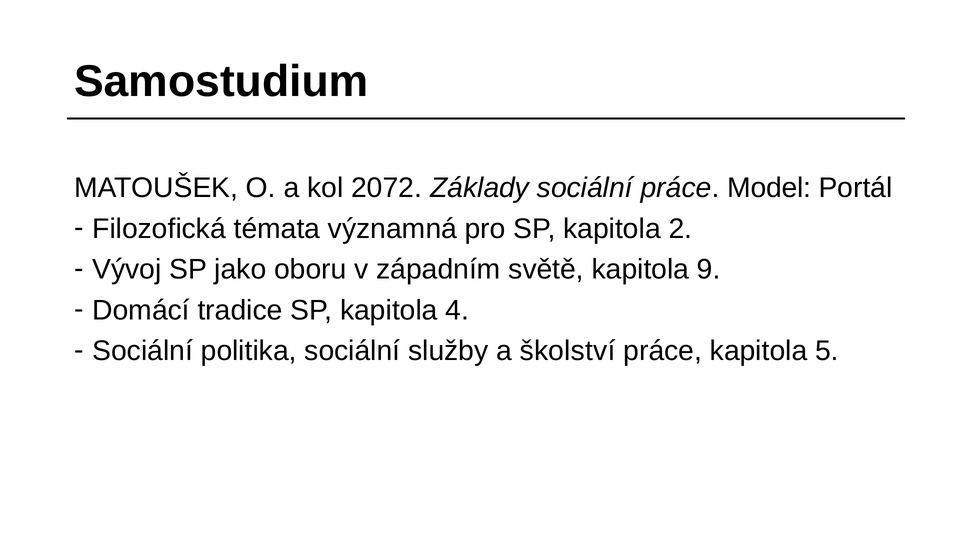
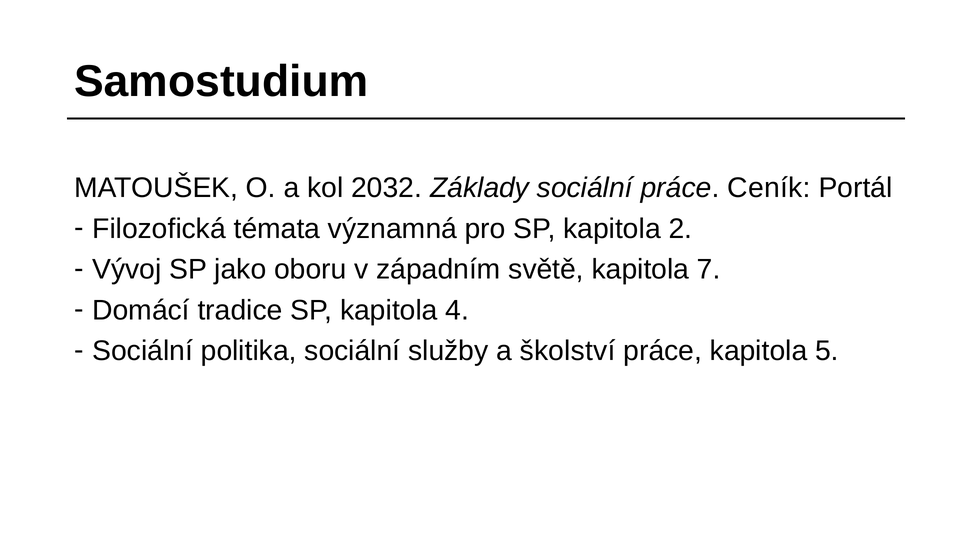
2072: 2072 -> 2032
Model: Model -> Ceník
9: 9 -> 7
